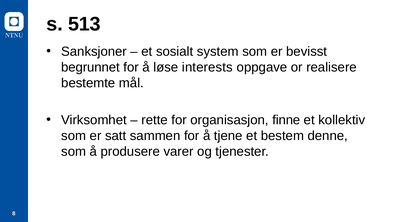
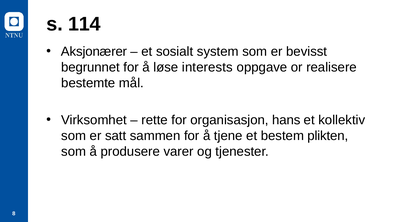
513: 513 -> 114
Sanksjoner: Sanksjoner -> Aksjonærer
finne: finne -> hans
denne: denne -> plikten
